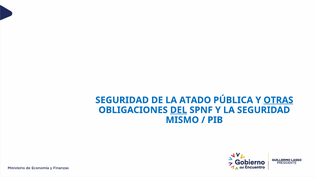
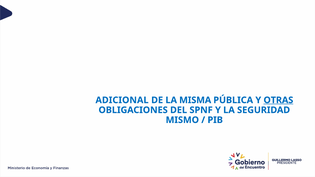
SEGURIDAD at (122, 100): SEGURIDAD -> ADICIONAL
ATADO: ATADO -> MISMA
DEL underline: present -> none
